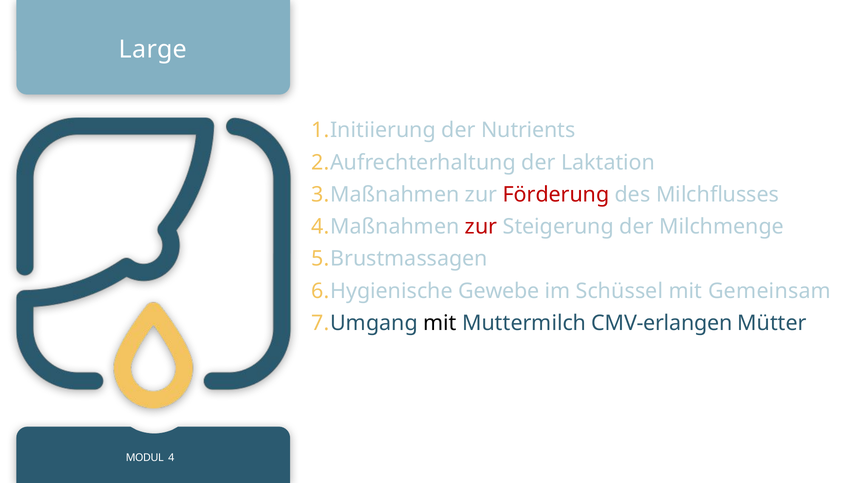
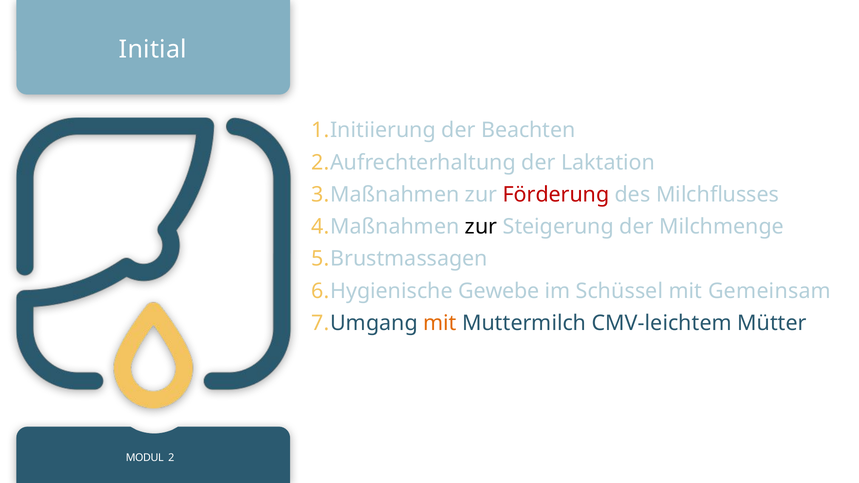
Large: Large -> Initial
Nutrients: Nutrients -> Beachten
zur at (481, 227) colour: red -> black
mit at (440, 323) colour: black -> orange
CMV-erlangen: CMV-erlangen -> CMV-leichtem
4: 4 -> 2
